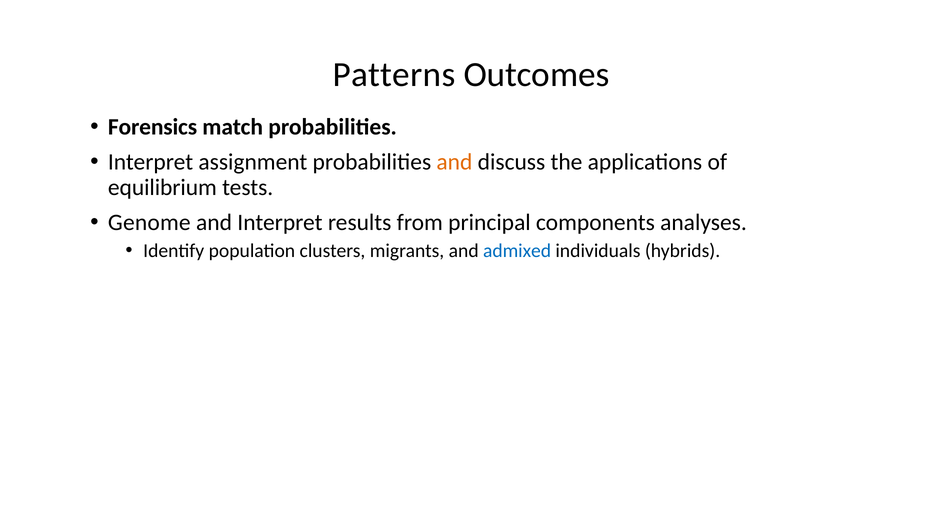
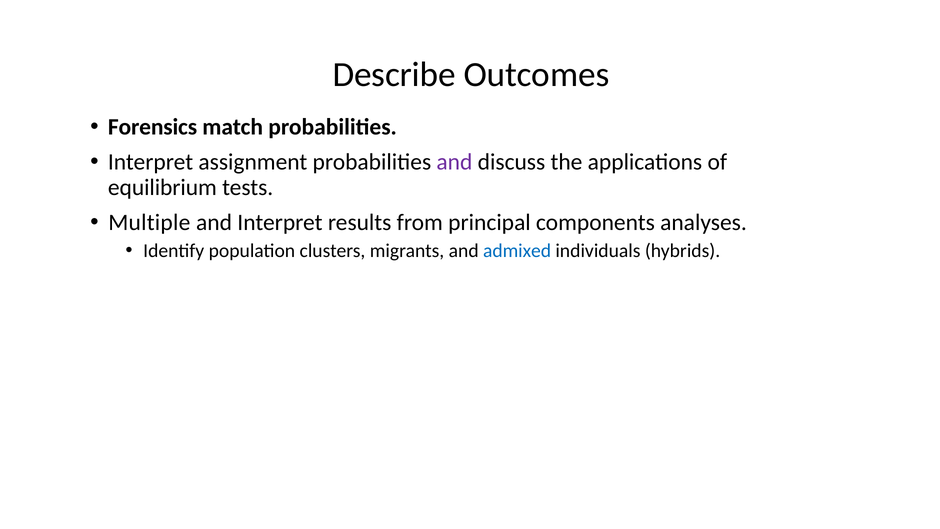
Patterns: Patterns -> Describe
and at (454, 162) colour: orange -> purple
Genome: Genome -> Multiple
